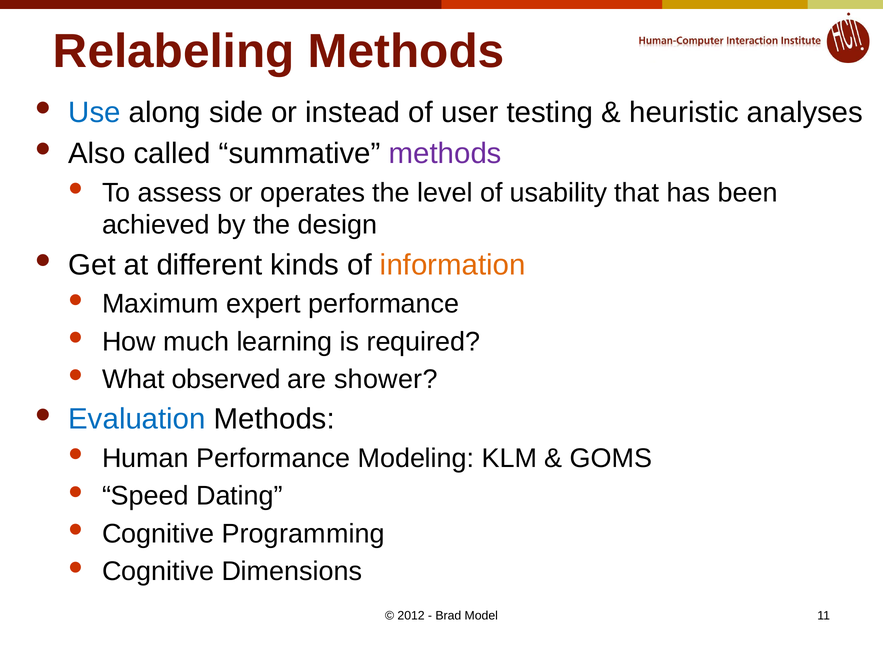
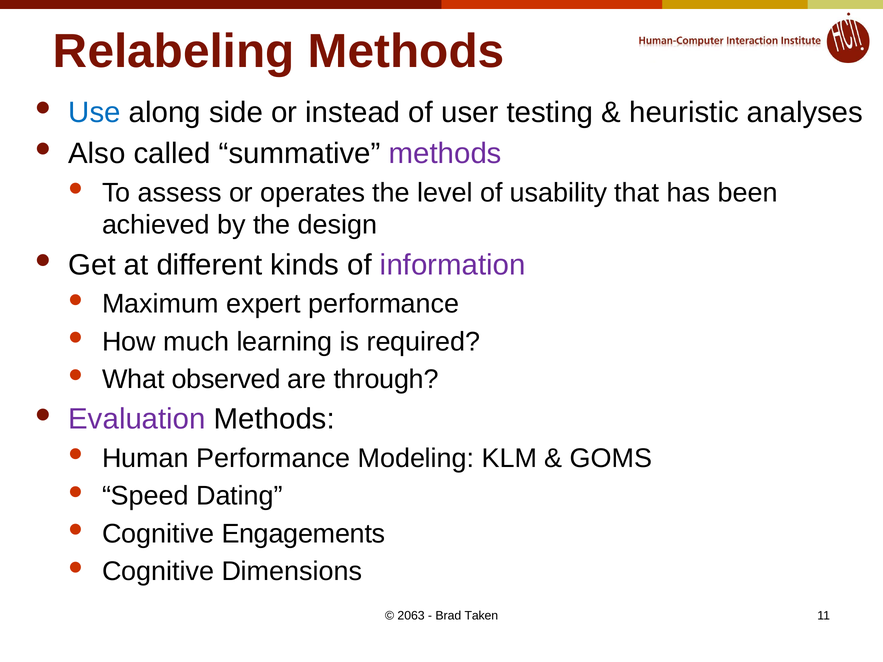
information colour: orange -> purple
shower: shower -> through
Evaluation colour: blue -> purple
Programming: Programming -> Engagements
2012: 2012 -> 2063
Model: Model -> Taken
